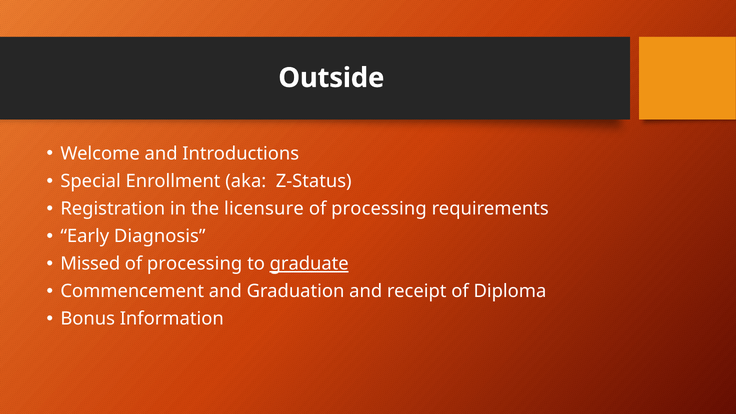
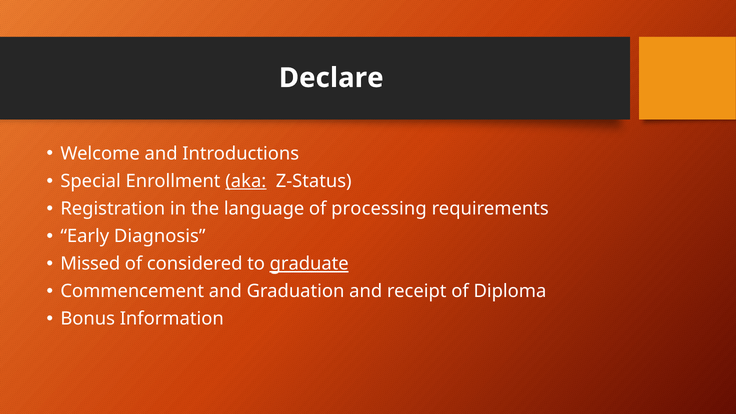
Outside: Outside -> Declare
aka underline: none -> present
licensure: licensure -> language
processing at (195, 264): processing -> considered
